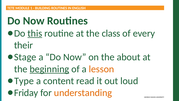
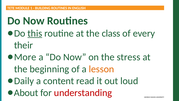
Stage: Stage -> More
about: about -> stress
beginning underline: present -> none
Type: Type -> Daily
Friday: Friday -> About
understanding colour: orange -> red
